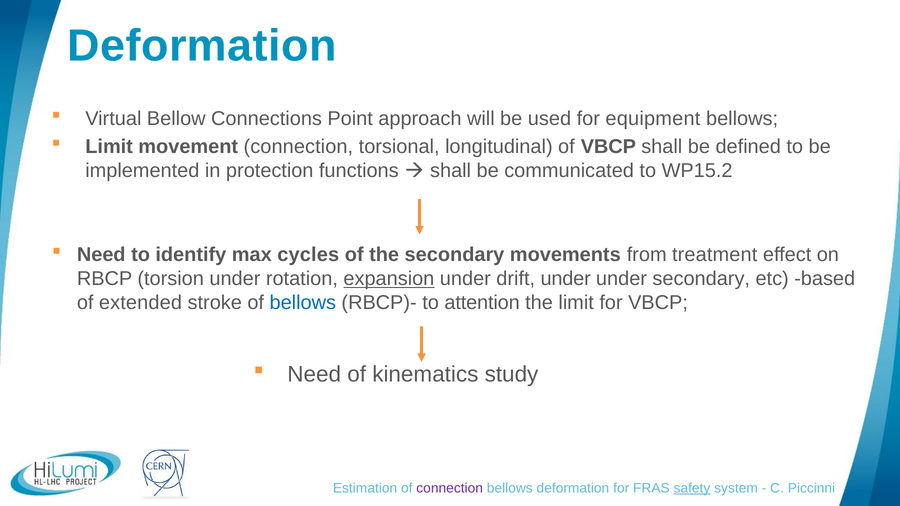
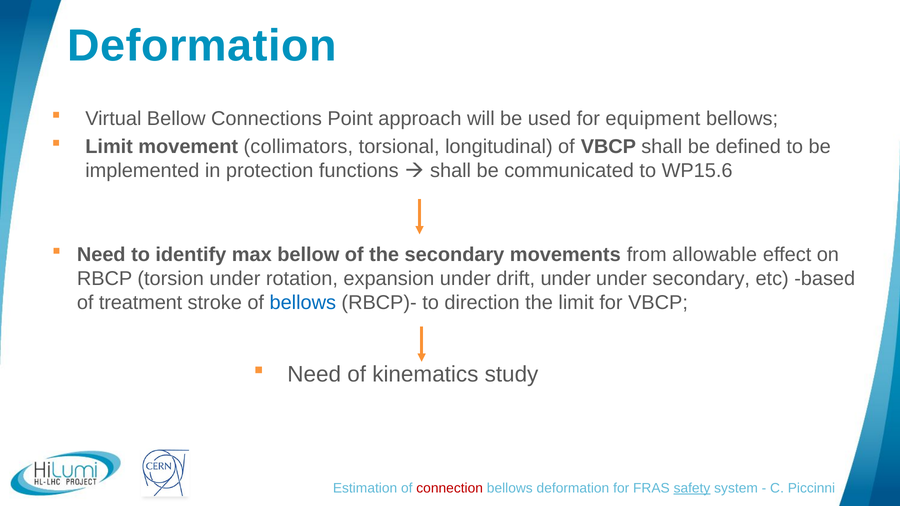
movement connection: connection -> collimators
WP15.2: WP15.2 -> WP15.6
max cycles: cycles -> bellow
treatment: treatment -> allowable
expansion underline: present -> none
extended: extended -> treatment
attention: attention -> direction
connection at (450, 488) colour: purple -> red
